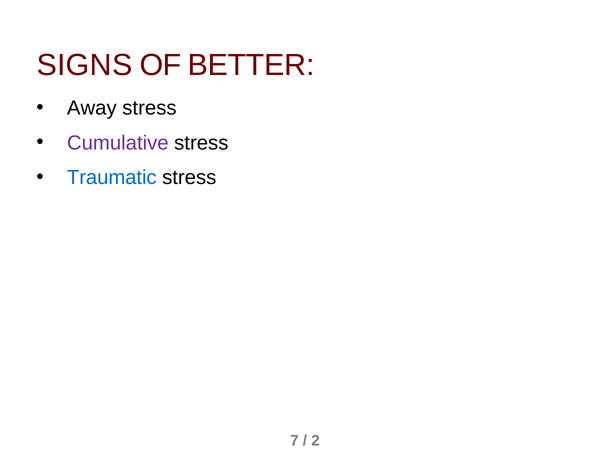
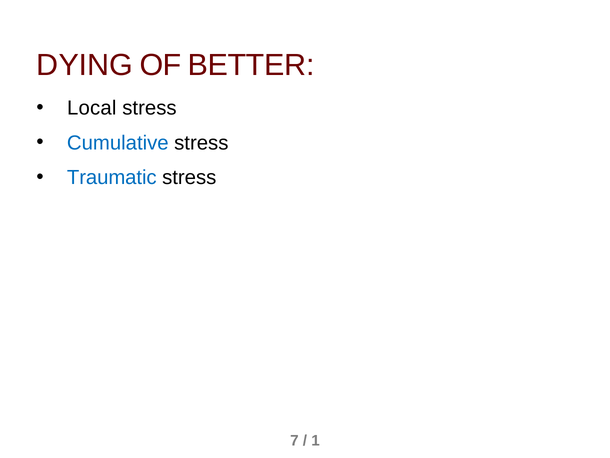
SIGNS: SIGNS -> DYING
Away: Away -> Local
Cumulative colour: purple -> blue
2: 2 -> 1
